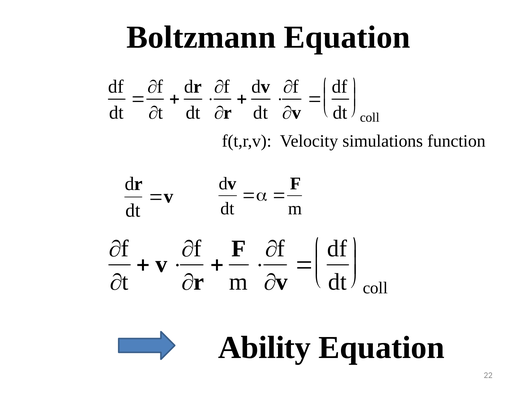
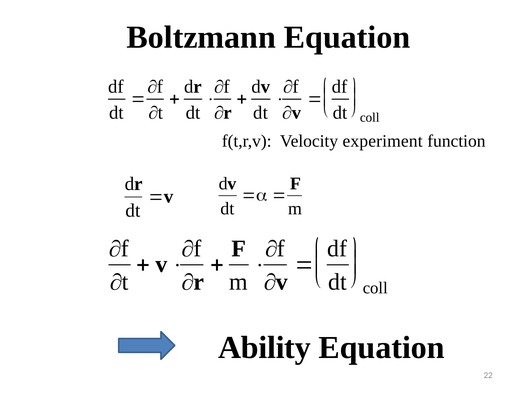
simulations: simulations -> experiment
